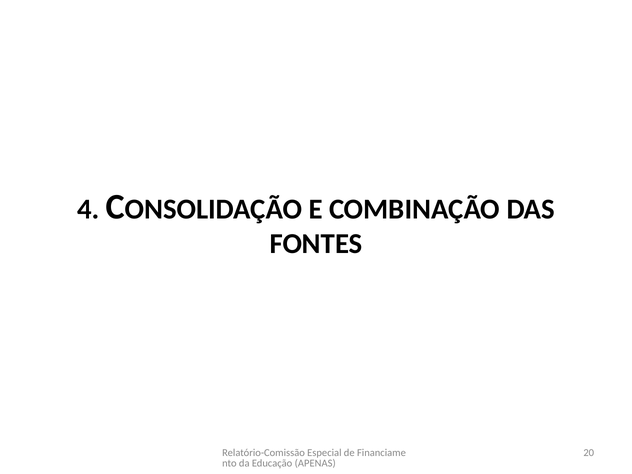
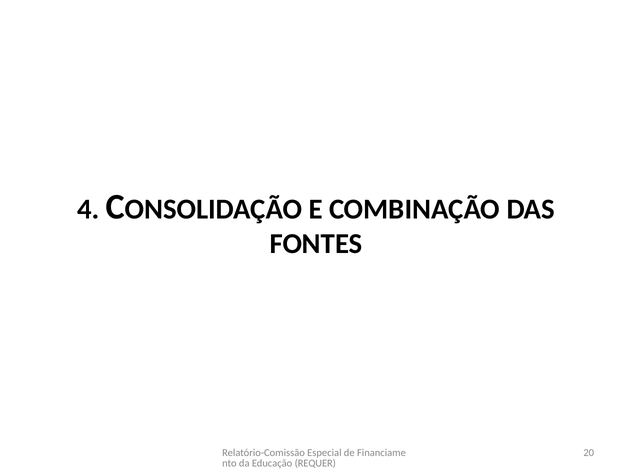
APENAS: APENAS -> REQUER
